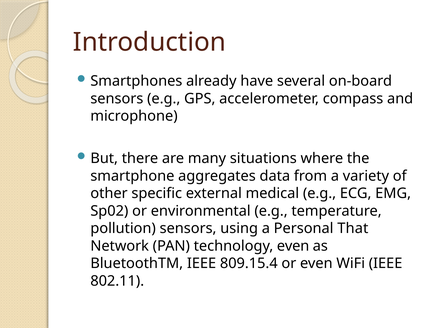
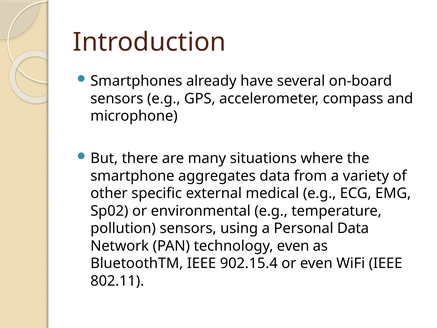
Personal That: That -> Data
809.15.4: 809.15.4 -> 902.15.4
